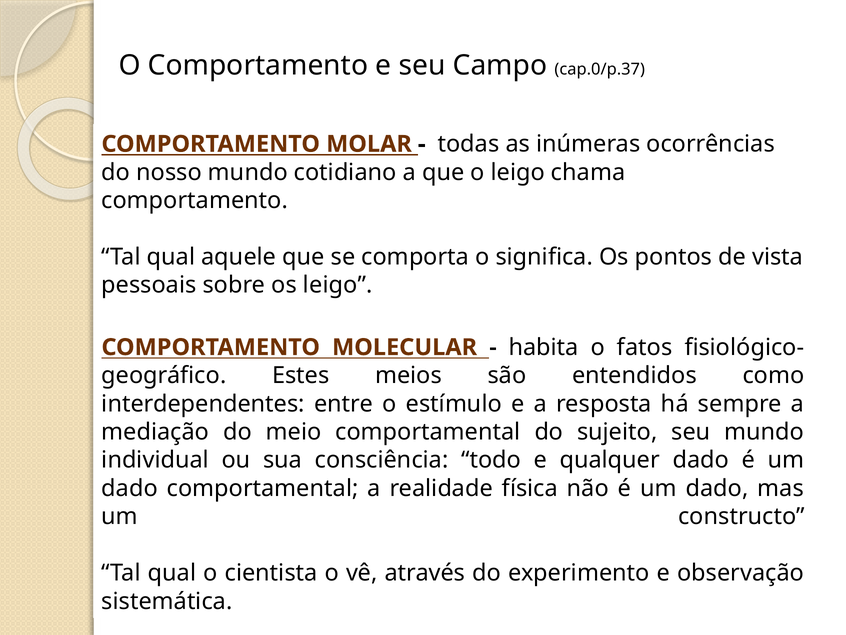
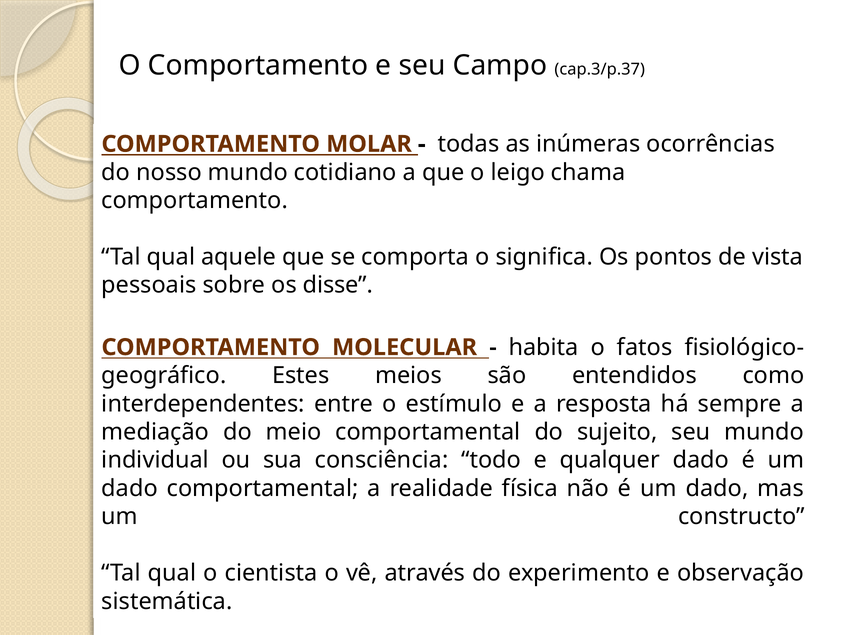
cap.0/p.37: cap.0/p.37 -> cap.3/p.37
os leigo: leigo -> disse
